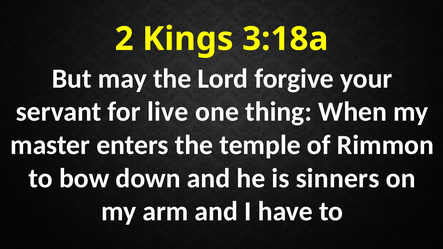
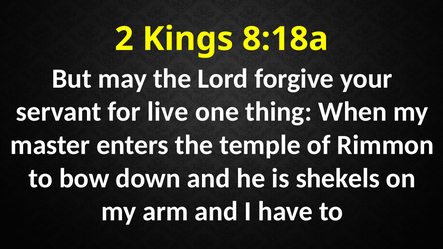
3:18a: 3:18a -> 8:18a
sinners: sinners -> shekels
